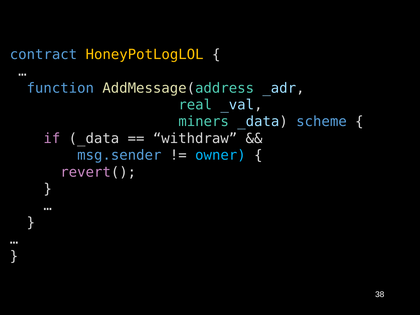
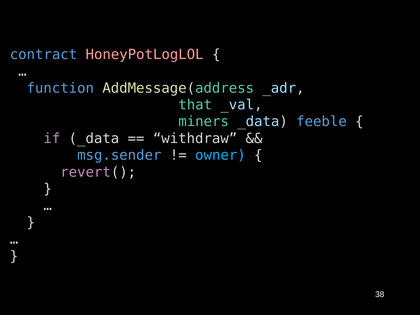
HoneyPotLogLOL colour: yellow -> pink
real: real -> that
scheme: scheme -> feeble
